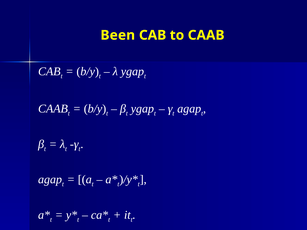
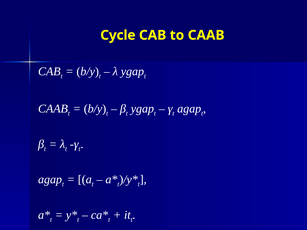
Been: Been -> Cycle
